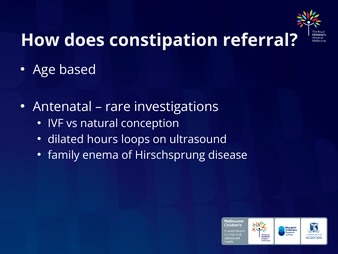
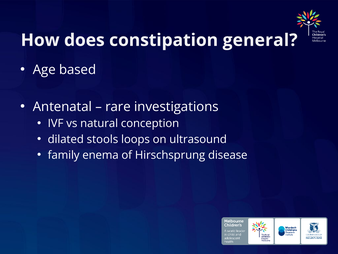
referral: referral -> general
hours: hours -> stools
